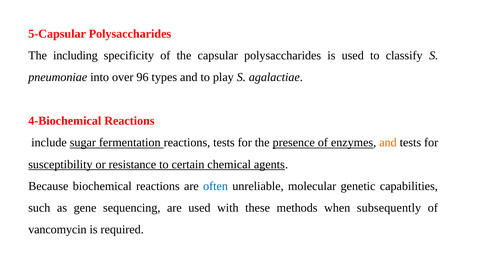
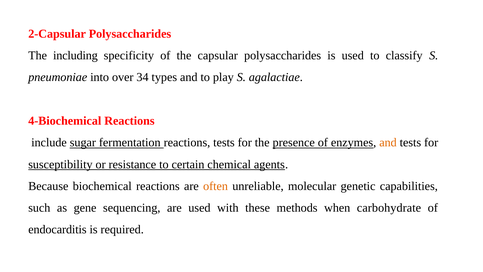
5-Capsular: 5-Capsular -> 2-Capsular
96: 96 -> 34
often colour: blue -> orange
subsequently: subsequently -> carbohydrate
vancomycin: vancomycin -> endocarditis
